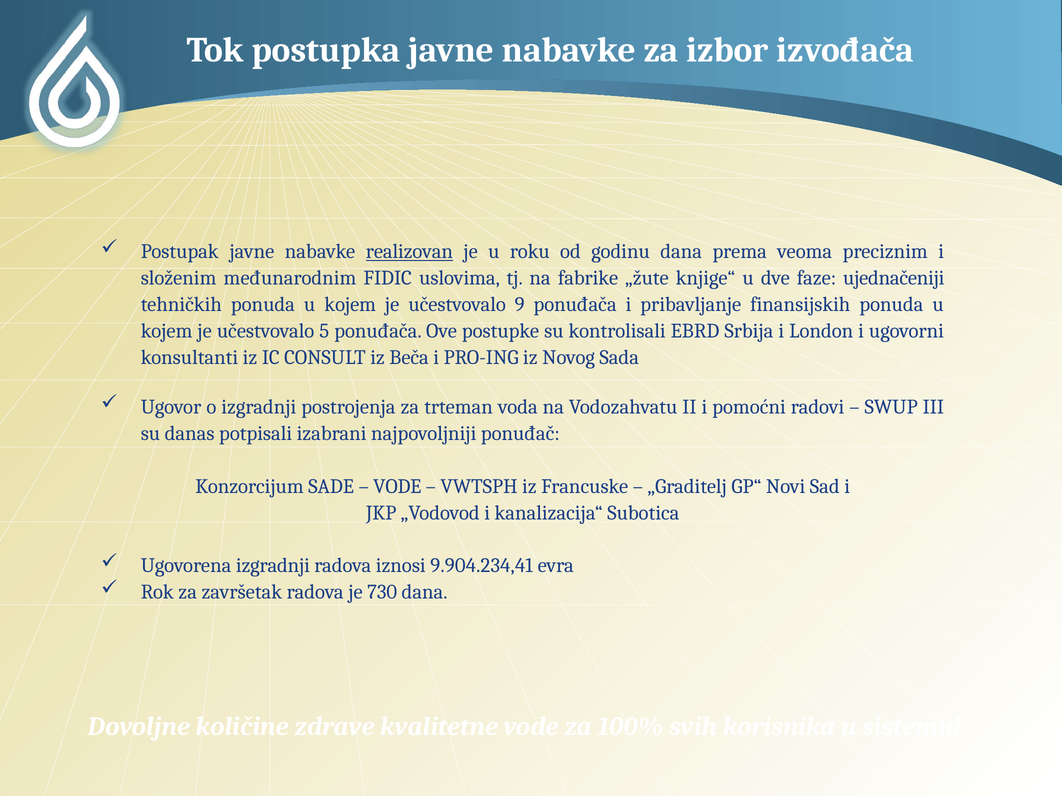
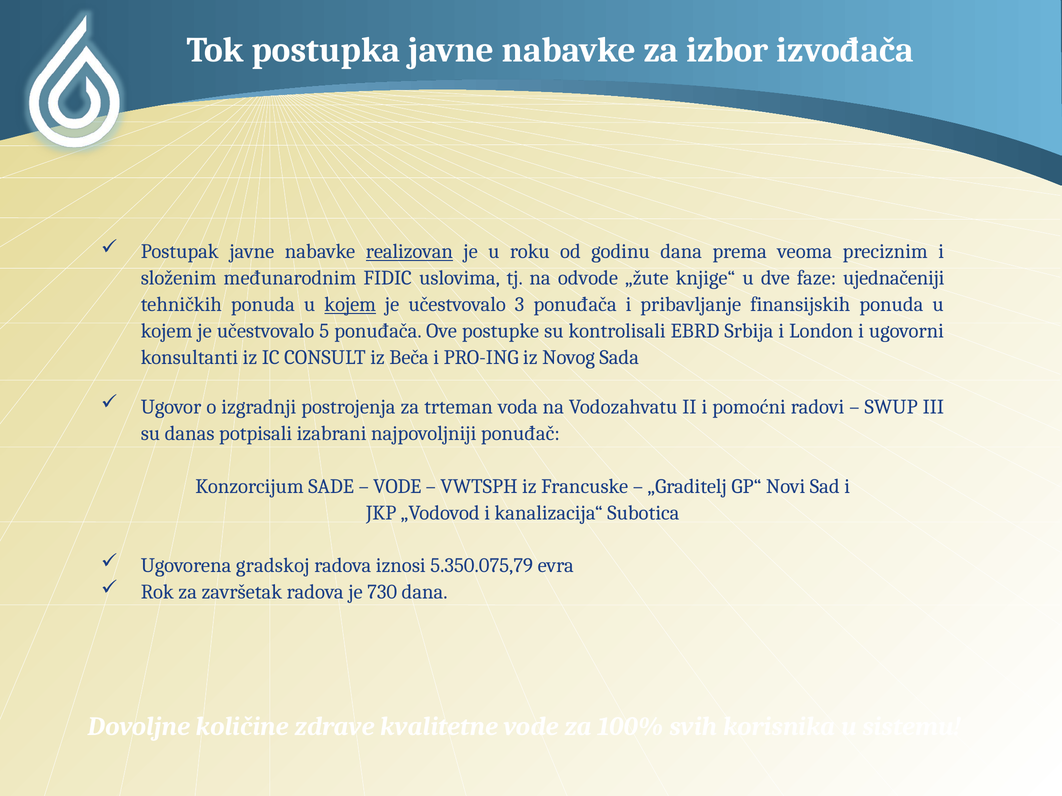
fabrike: fabrike -> odvode
kojem at (350, 305) underline: none -> present
9: 9 -> 3
Ugovorena izgradnji: izgradnji -> gradskoj
9.904.234,41: 9.904.234,41 -> 5.350.075,79
